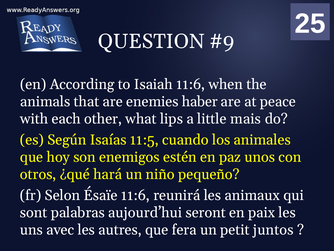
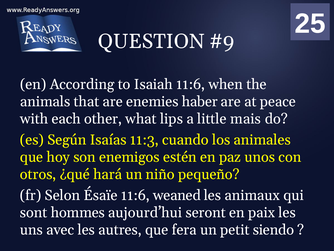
11:5: 11:5 -> 11:3
reunirá: reunirá -> weaned
palabras: palabras -> hommes
juntos: juntos -> siendo
